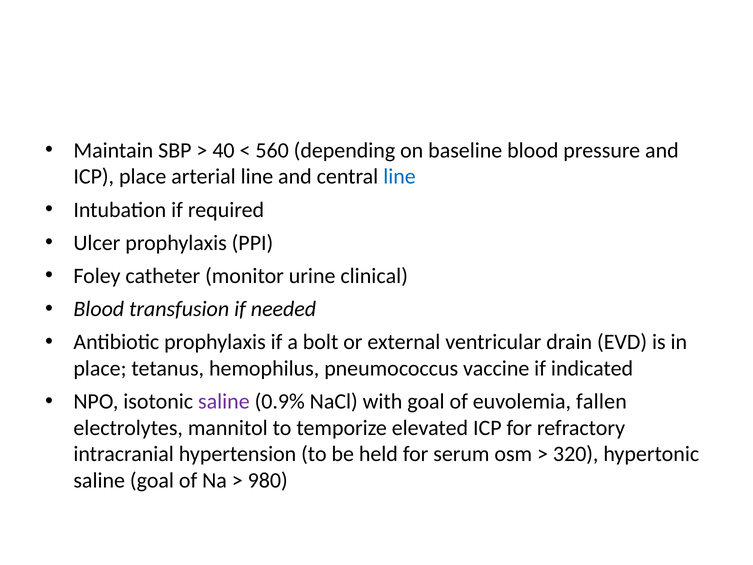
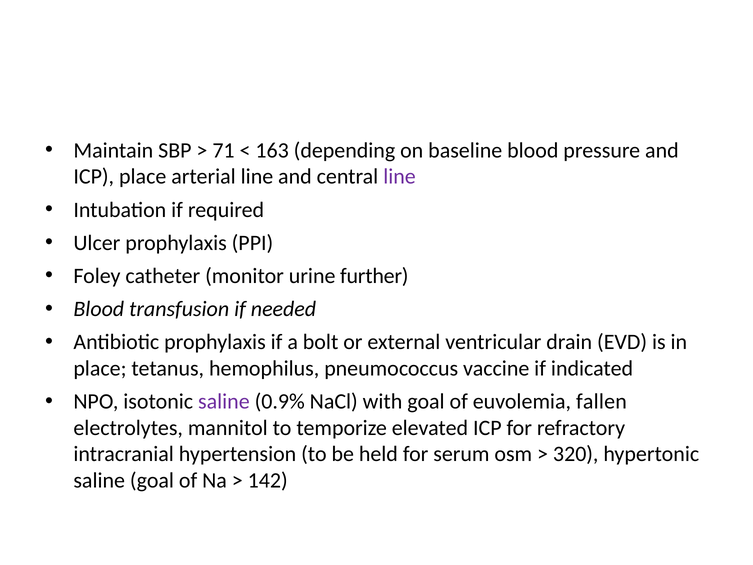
40: 40 -> 71
560: 560 -> 163
line at (400, 177) colour: blue -> purple
clinical: clinical -> further
980: 980 -> 142
